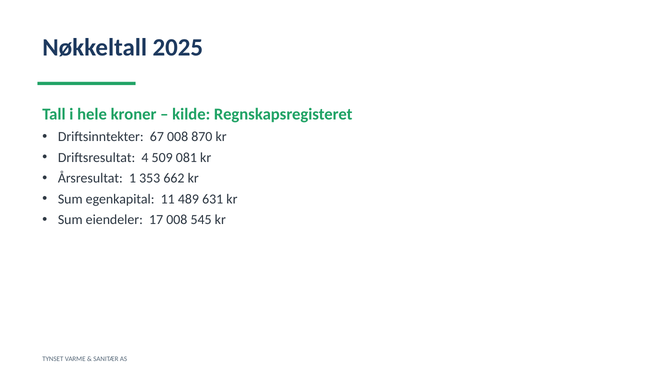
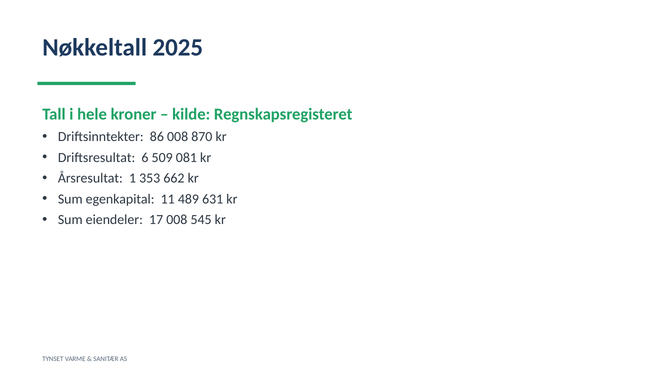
67: 67 -> 86
4: 4 -> 6
